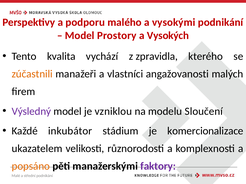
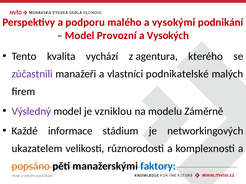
Prostory: Prostory -> Provozní
zpravidla: zpravidla -> agentura
zúčastnili colour: orange -> purple
angažovanosti: angažovanosti -> podnikatelské
Sloučení: Sloučení -> Záměrně
inkubátor: inkubátor -> informace
komercionalizace: komercionalizace -> networkingových
faktory colour: purple -> blue
